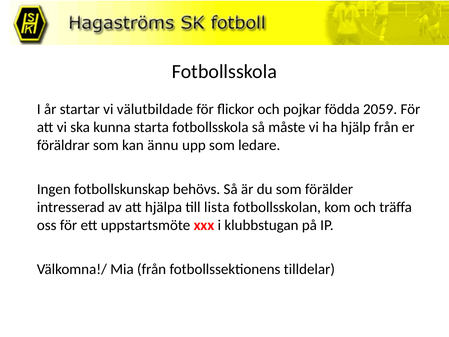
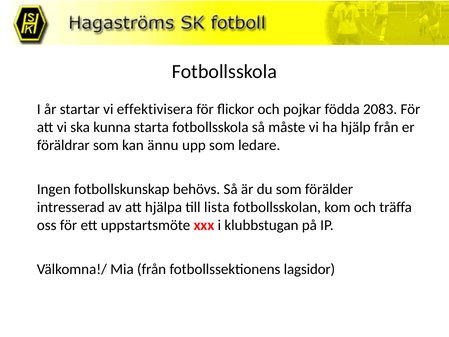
välutbildade: välutbildade -> effektivisera
2059: 2059 -> 2083
tilldelar: tilldelar -> lagsidor
